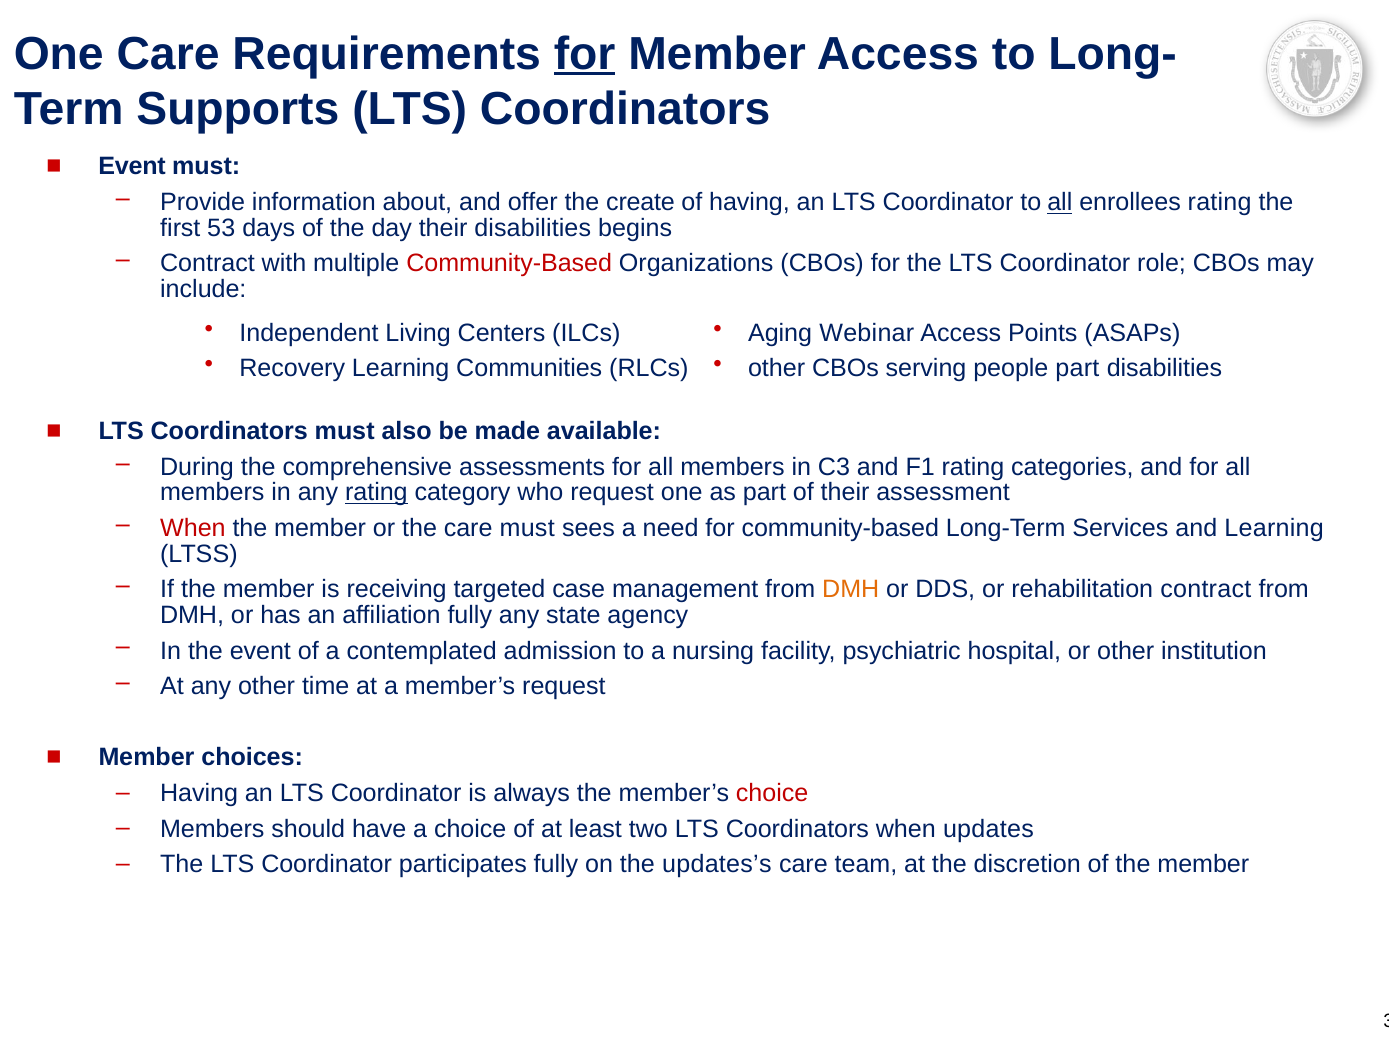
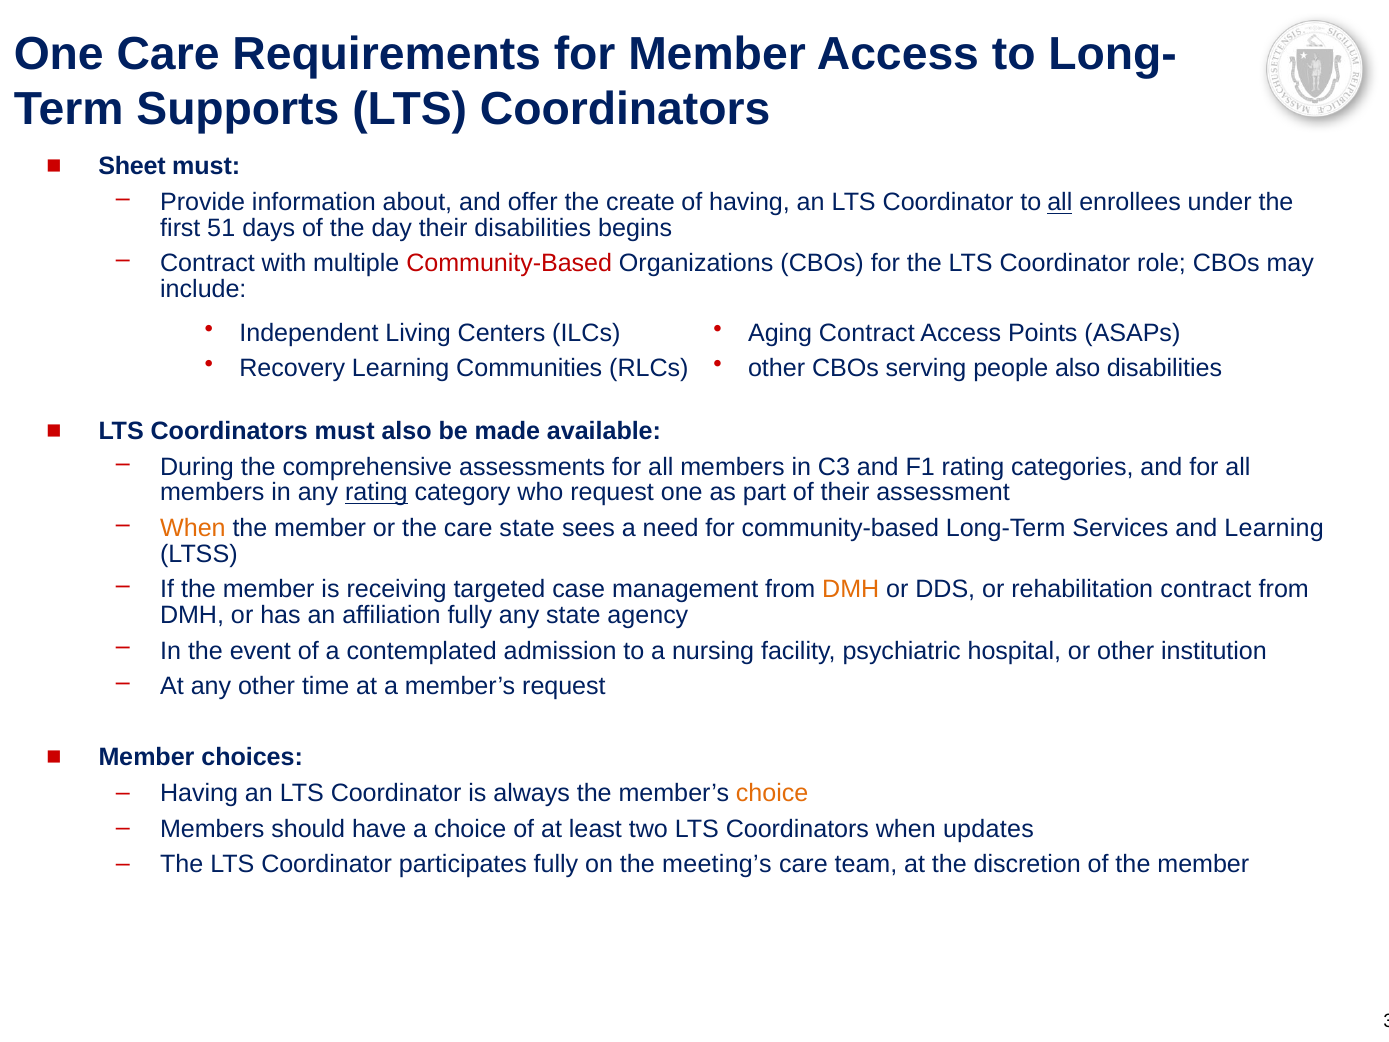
for at (585, 54) underline: present -> none
Event at (132, 167): Event -> Sheet
enrollees rating: rating -> under
53: 53 -> 51
Aging Webinar: Webinar -> Contract
people part: part -> also
When at (193, 528) colour: red -> orange
care must: must -> state
choice at (772, 793) colour: red -> orange
updates’s: updates’s -> meeting’s
